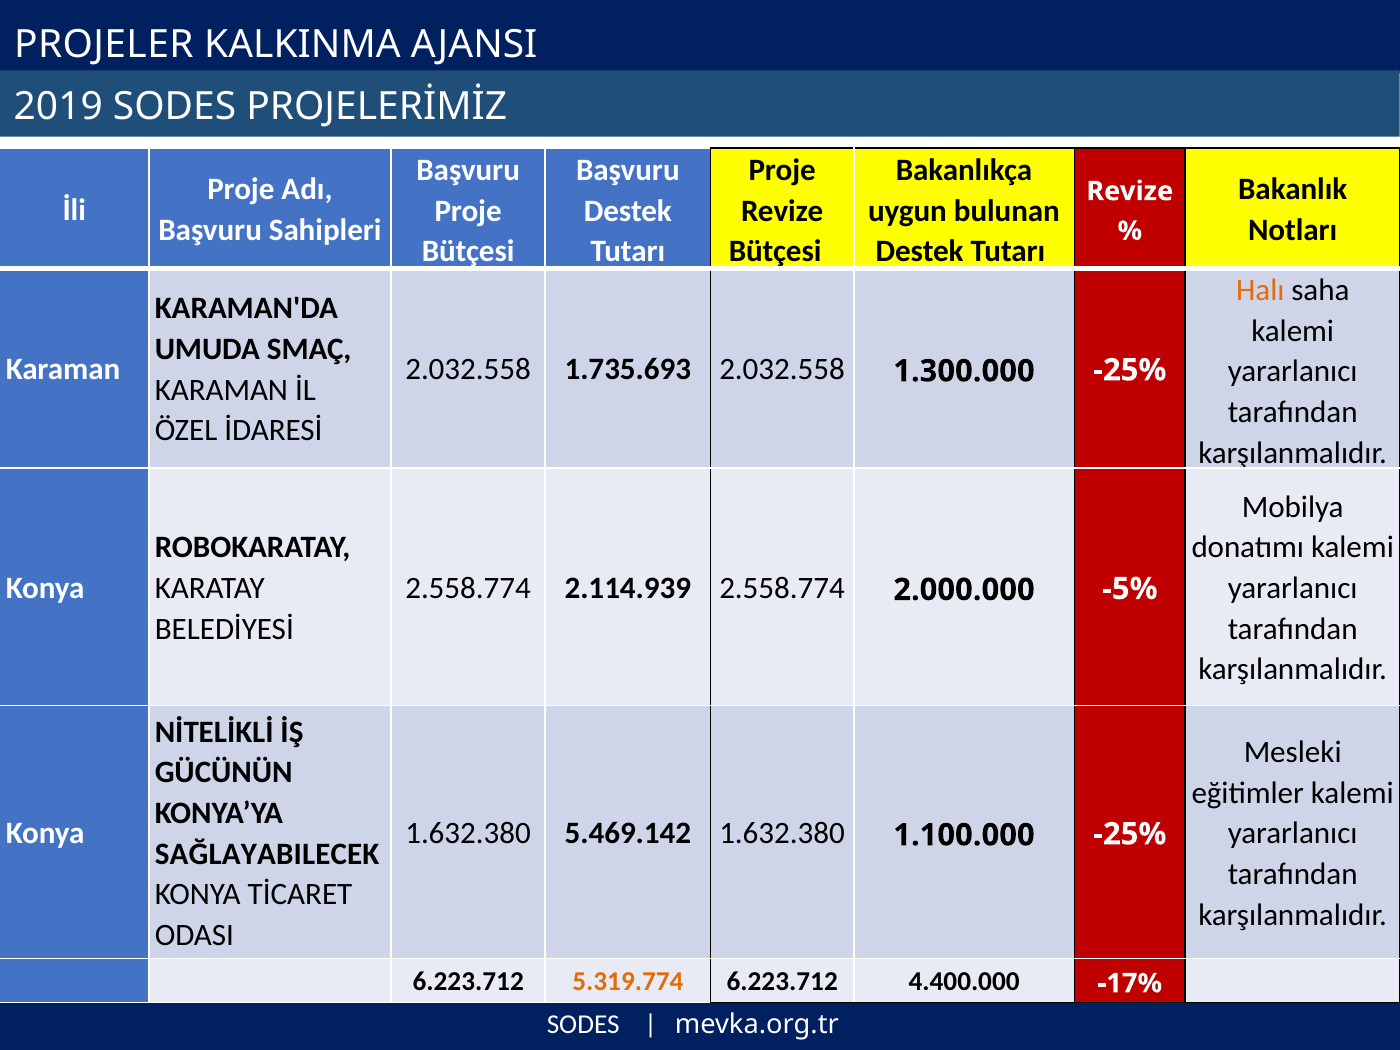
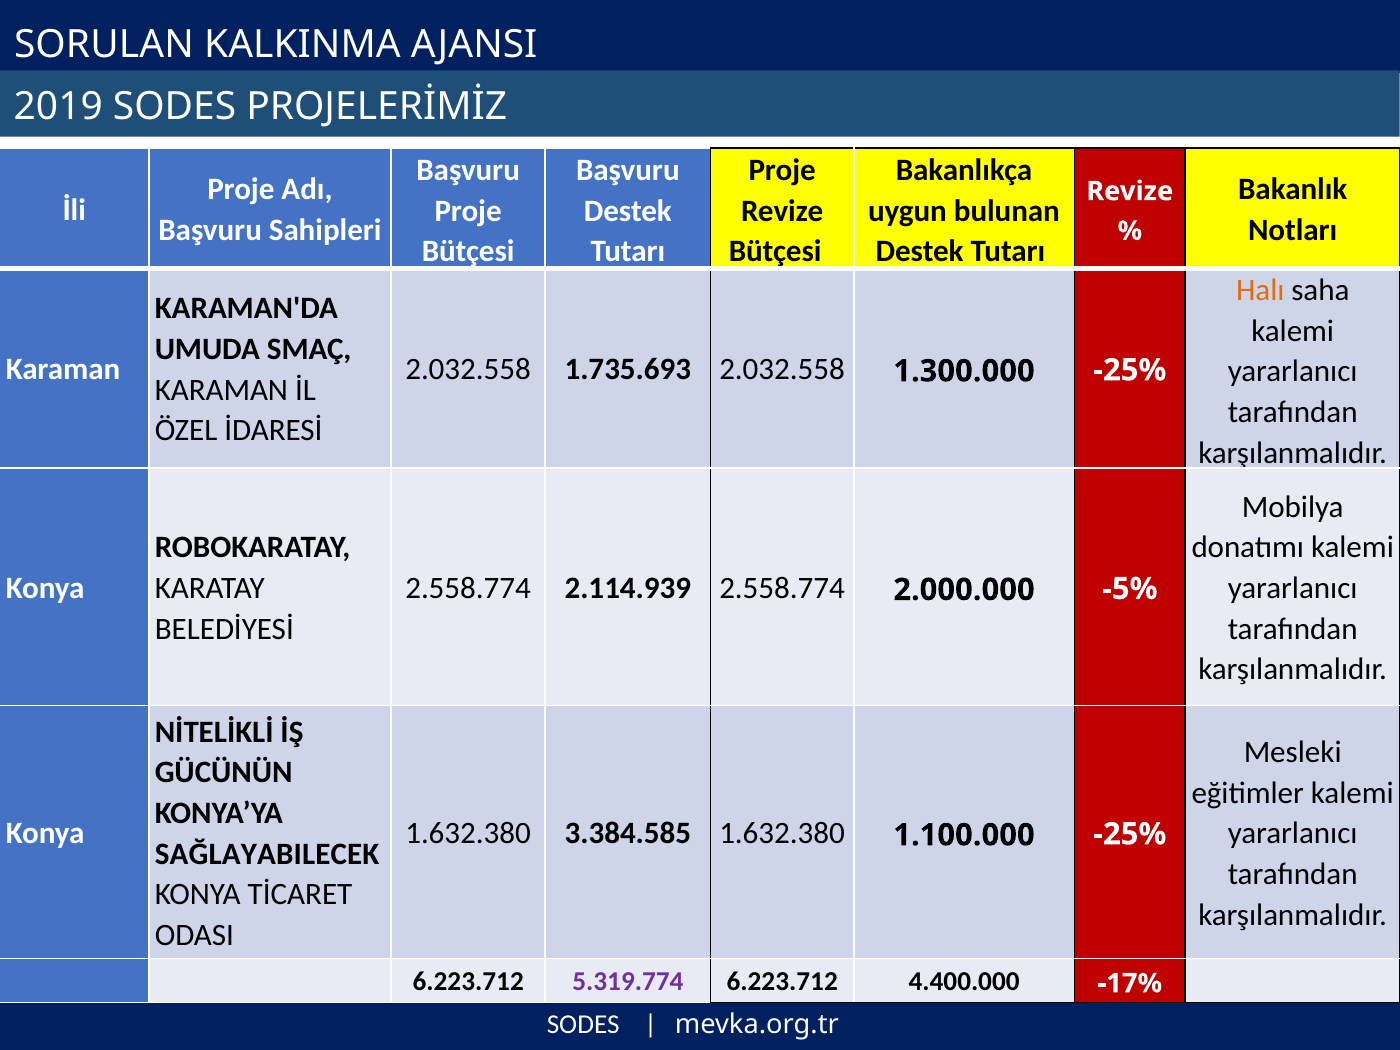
PROJELER: PROJELER -> SORULAN
5.469.142: 5.469.142 -> 3.384.585
5.319.774 colour: orange -> purple
